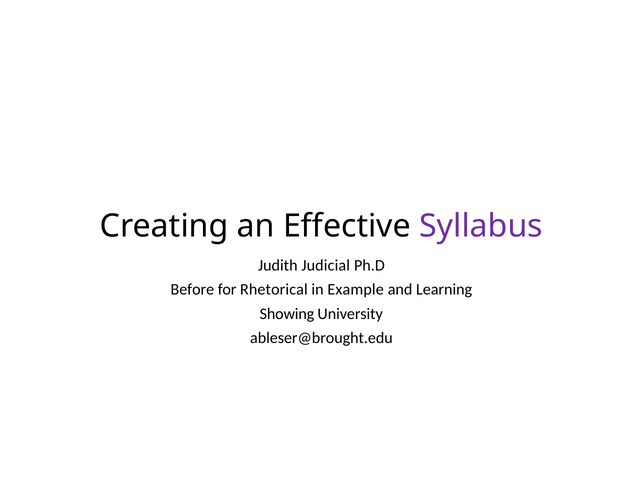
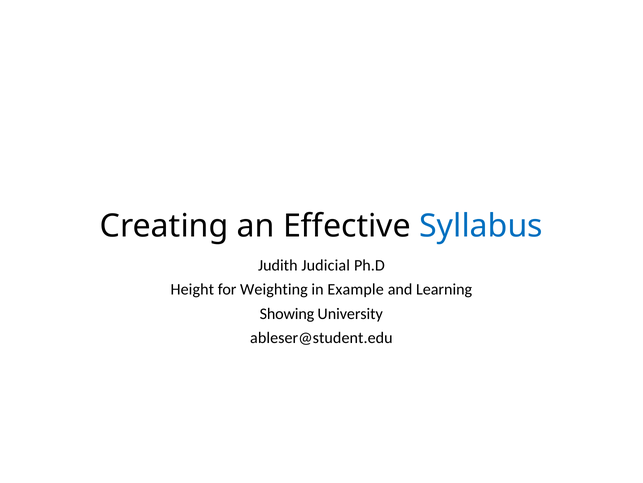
Syllabus colour: purple -> blue
Before: Before -> Height
Rhetorical: Rhetorical -> Weighting
ableser@brought.edu: ableser@brought.edu -> ableser@student.edu
